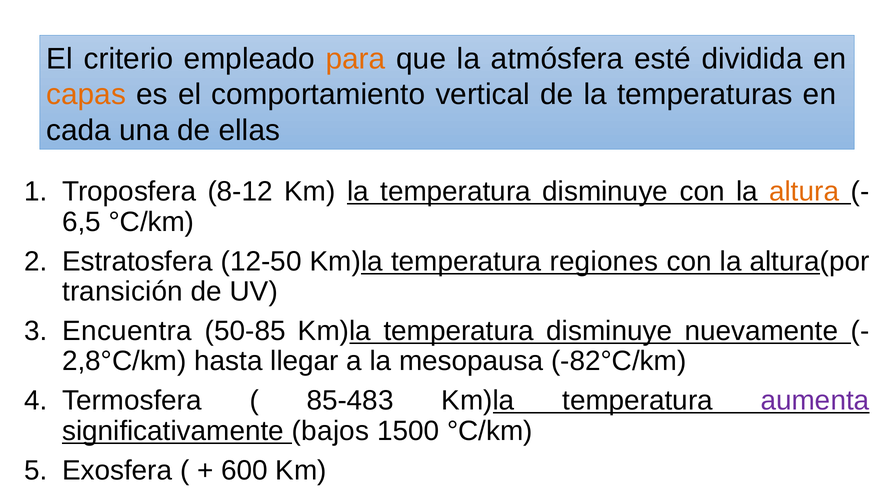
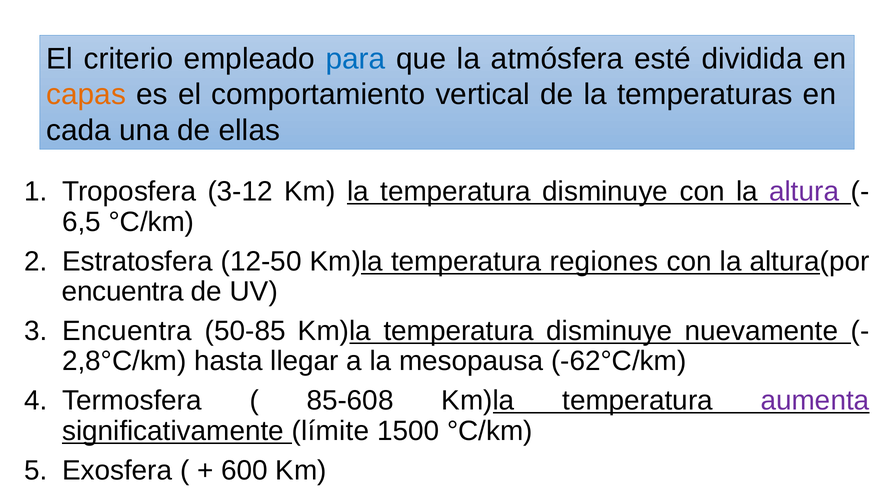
para colour: orange -> blue
8-12: 8-12 -> 3-12
altura colour: orange -> purple
transición at (123, 291): transición -> encuentra
-82°C/km: -82°C/km -> -62°C/km
85-483: 85-483 -> 85-608
bajos: bajos -> límite
